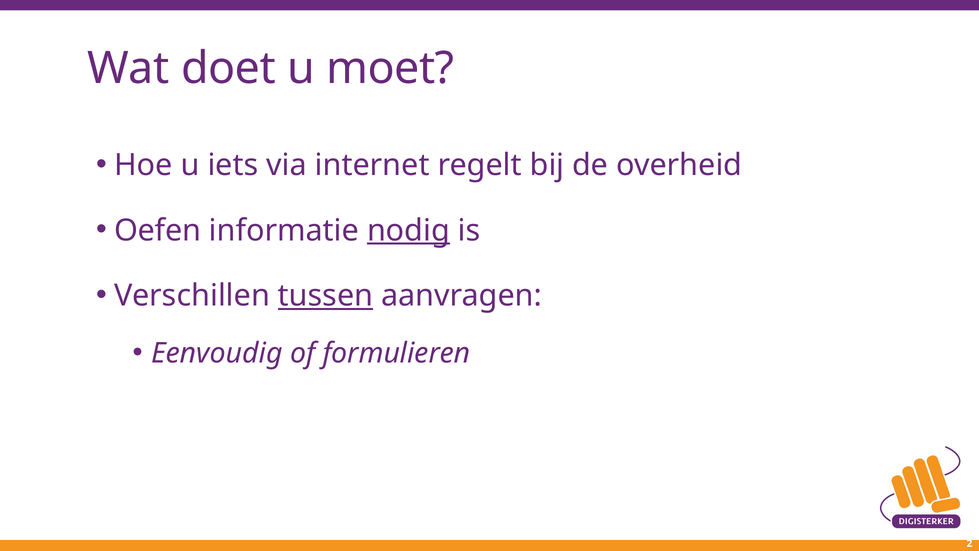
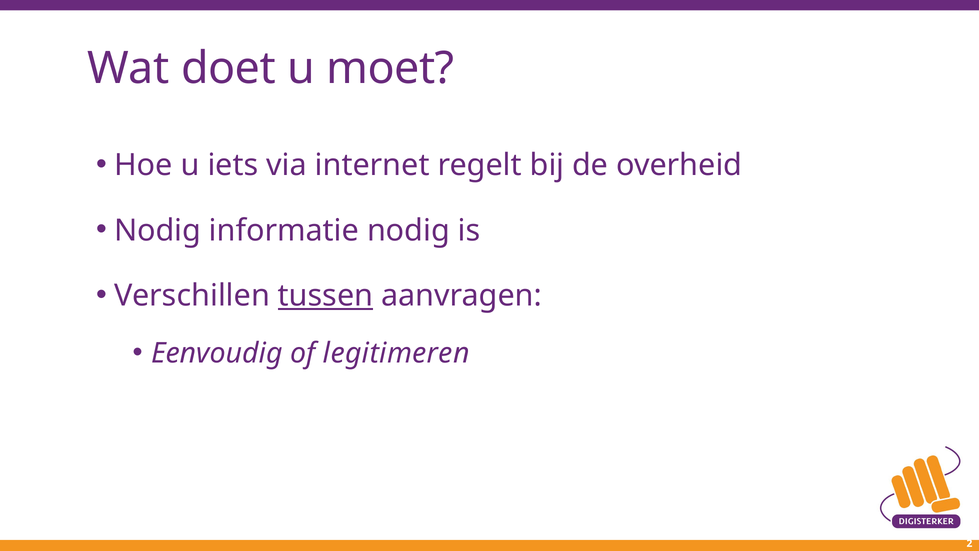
Oefen at (158, 230): Oefen -> Nodig
nodig at (408, 230) underline: present -> none
formulieren: formulieren -> legitimeren
